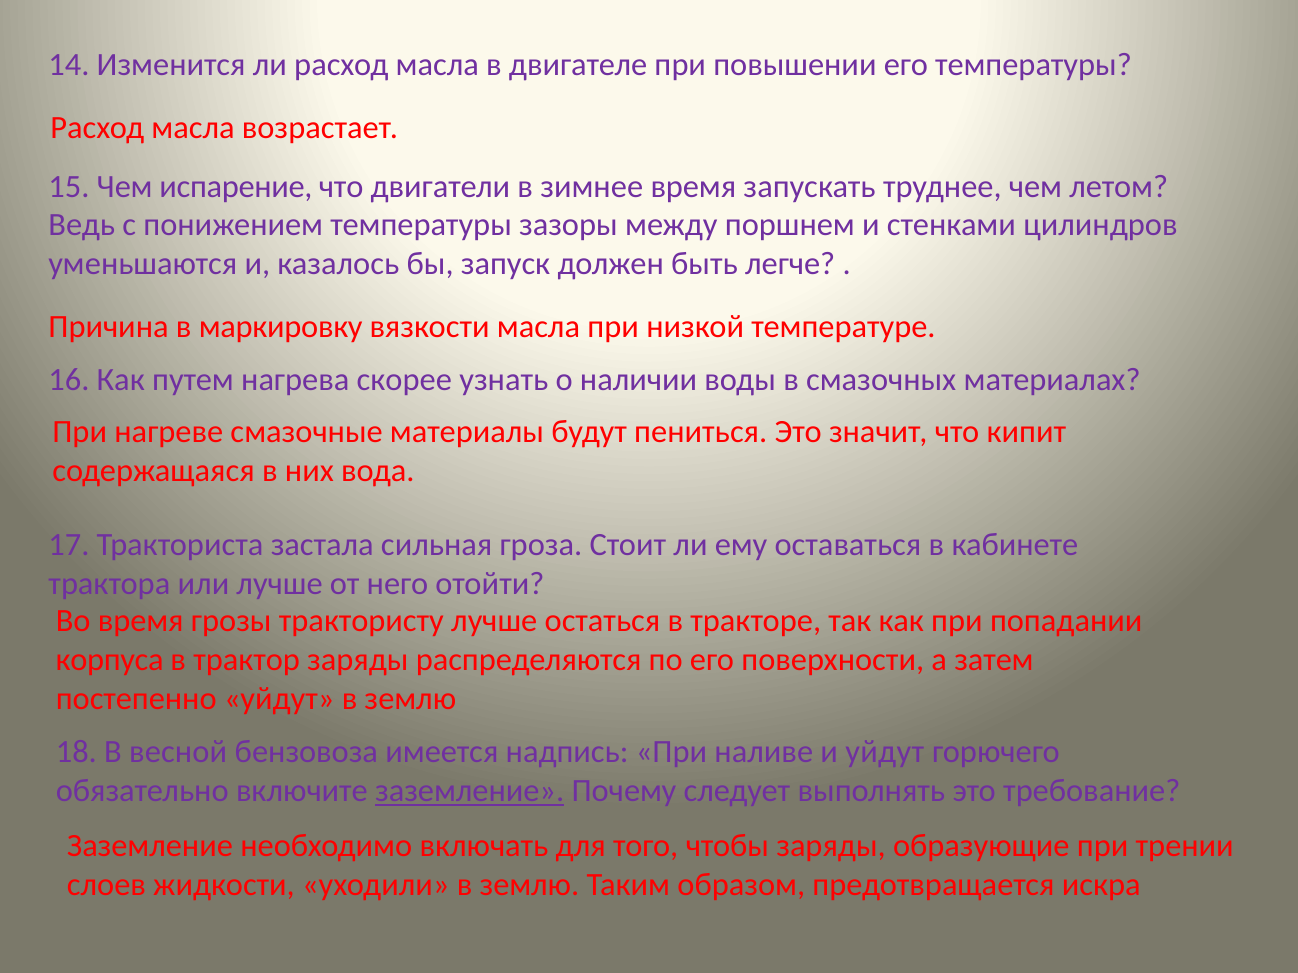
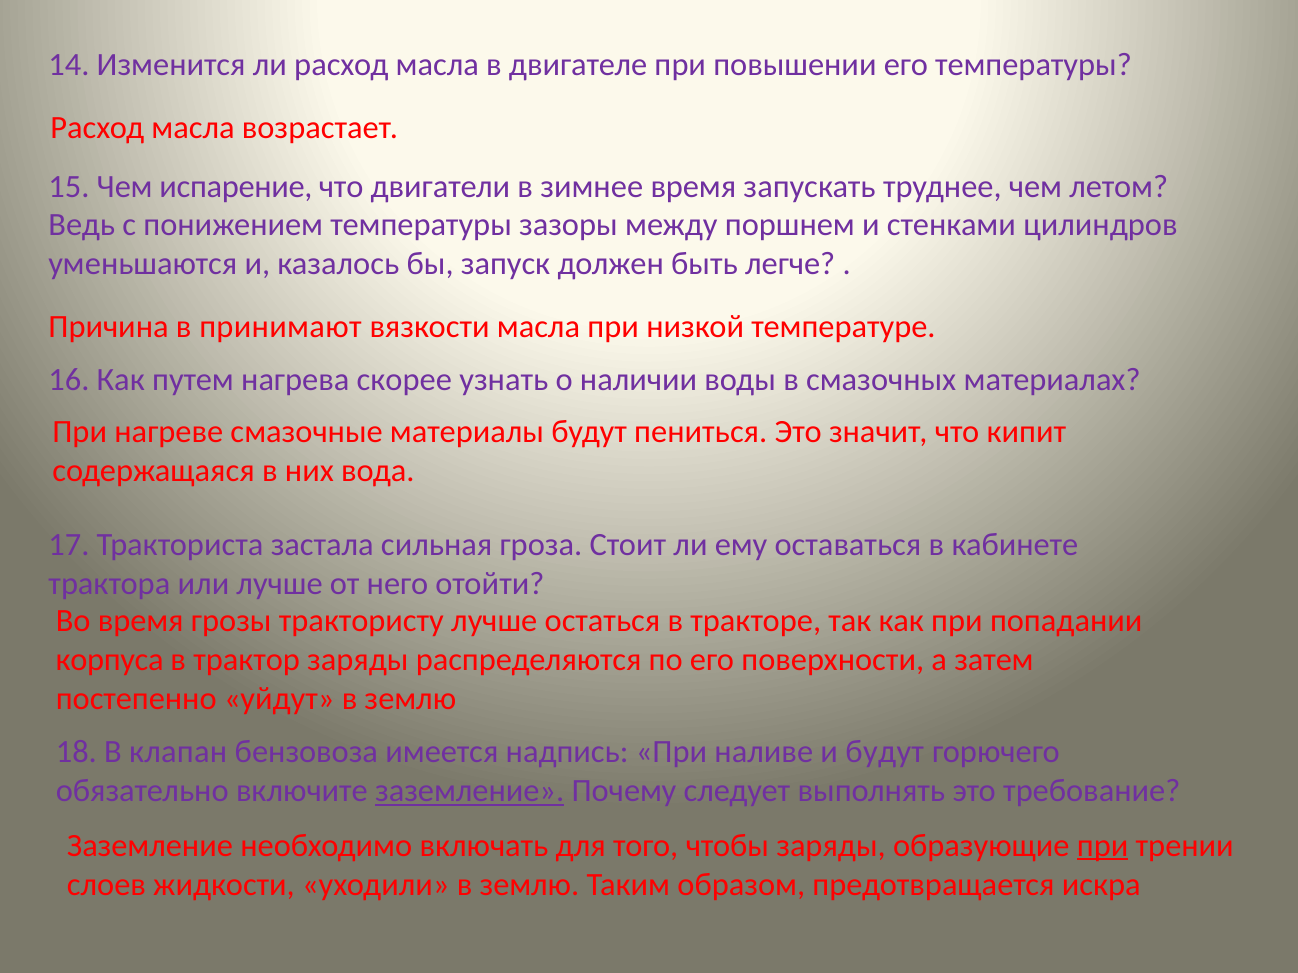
маркировку: маркировку -> принимают
весной: весной -> клапан
и уйдут: уйдут -> будут
при at (1103, 846) underline: none -> present
